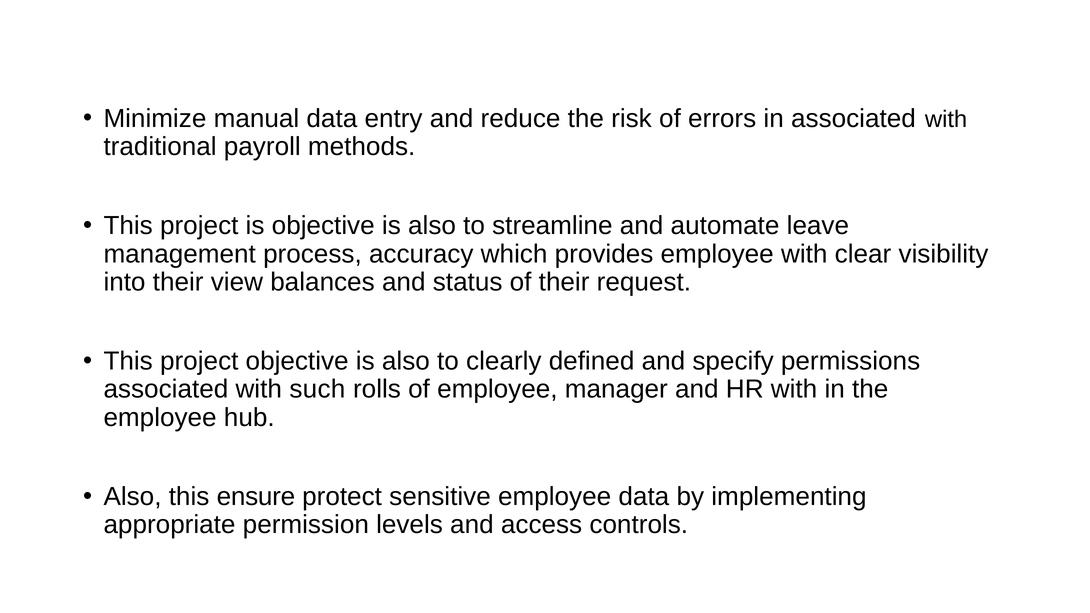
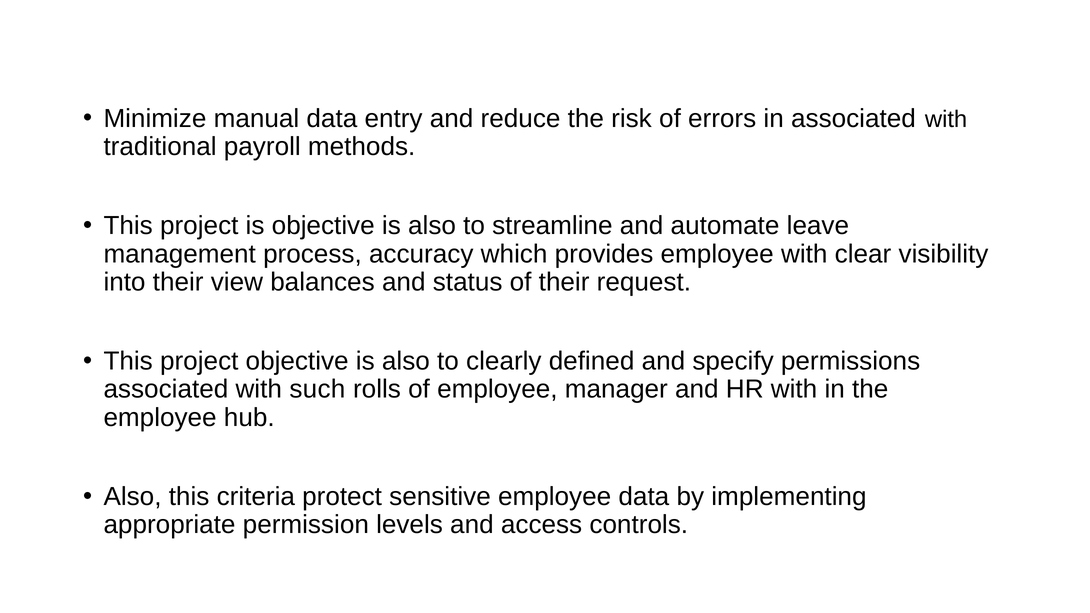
ensure: ensure -> criteria
